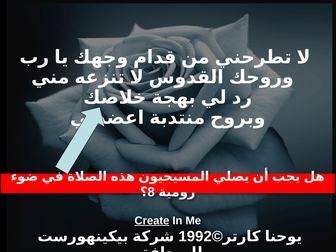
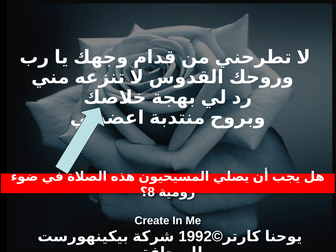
Create underline: present -> none
